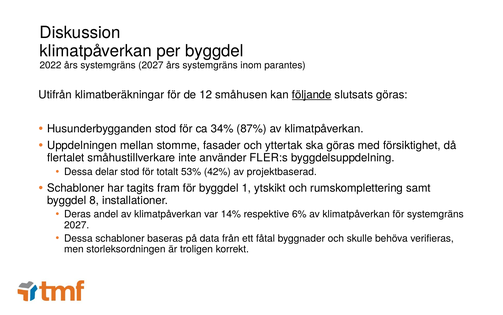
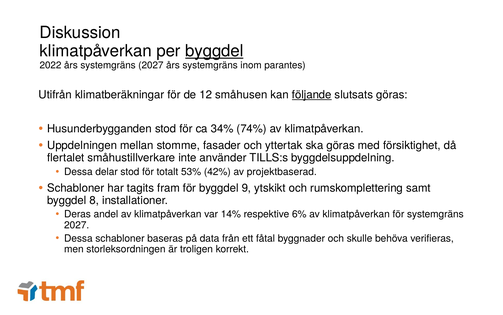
byggdel at (214, 51) underline: none -> present
87%: 87% -> 74%
FLER:s: FLER:s -> TILLS:s
1: 1 -> 9
